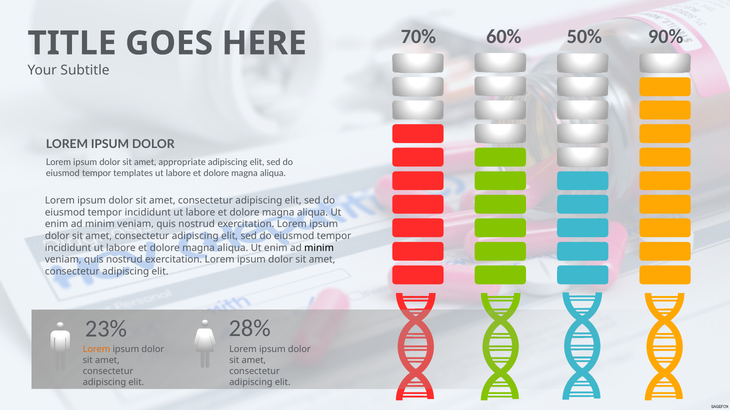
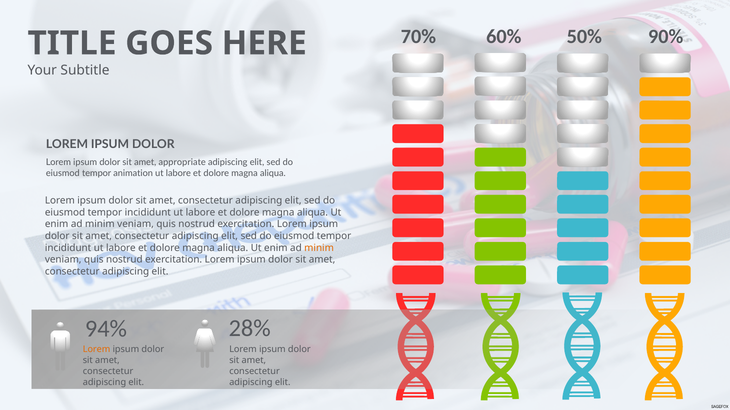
templates: templates -> animation
minim at (319, 248) colour: black -> orange
23%: 23% -> 94%
